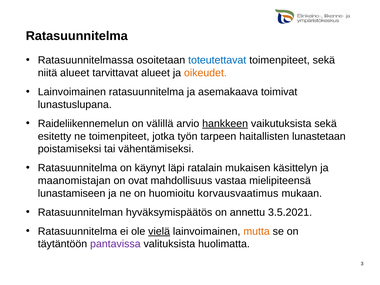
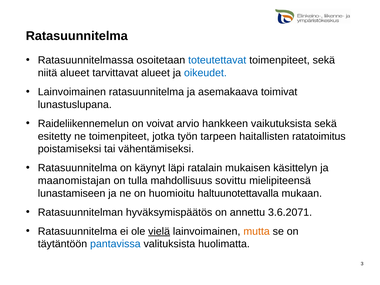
oikeudet colour: orange -> blue
välillä: välillä -> voivat
hankkeen underline: present -> none
lunastetaan: lunastetaan -> ratatoimitus
ovat: ovat -> tulla
vastaa: vastaa -> sovittu
korvausvaatimus: korvausvaatimus -> haltuunotettavalla
3.5.2021: 3.5.2021 -> 3.6.2071
pantavissa colour: purple -> blue
